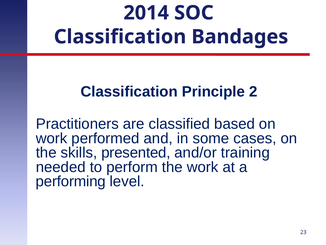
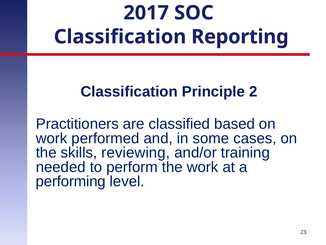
2014: 2014 -> 2017
Bandages: Bandages -> Reporting
presented: presented -> reviewing
